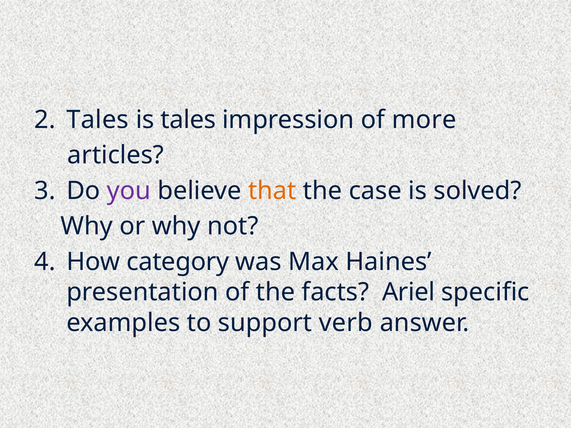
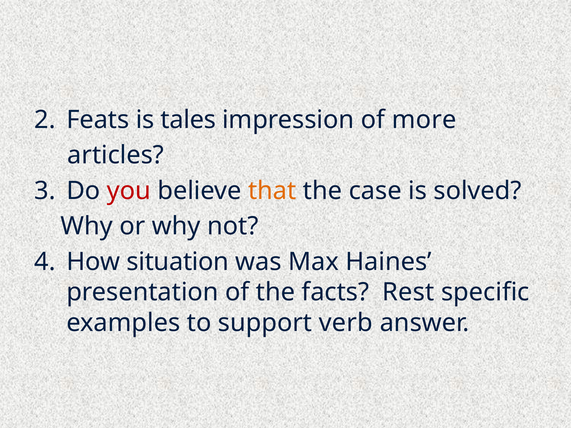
Tales at (98, 120): Tales -> Feats
you colour: purple -> red
category: category -> situation
Ariel: Ariel -> Rest
